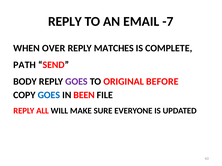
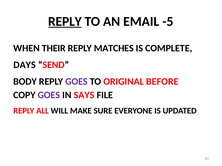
REPLY at (65, 21) underline: none -> present
-7: -7 -> -5
OVER: OVER -> THEIR
PATH: PATH -> DAYS
GOES at (49, 95) colour: blue -> purple
BEEN: BEEN -> SAYS
